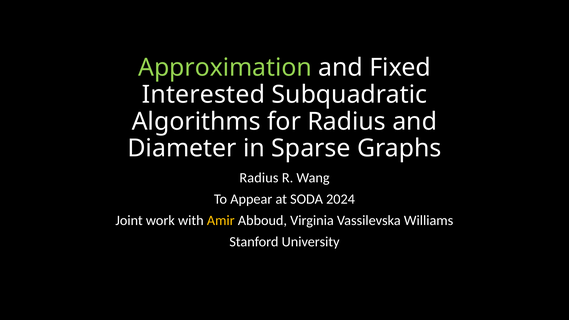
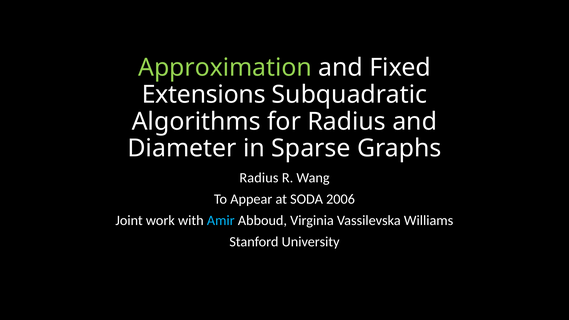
Interested: Interested -> Extensions
2024: 2024 -> 2006
Amir colour: yellow -> light blue
